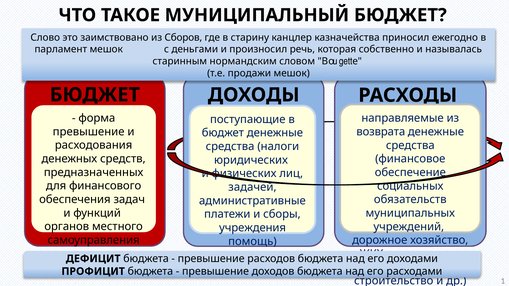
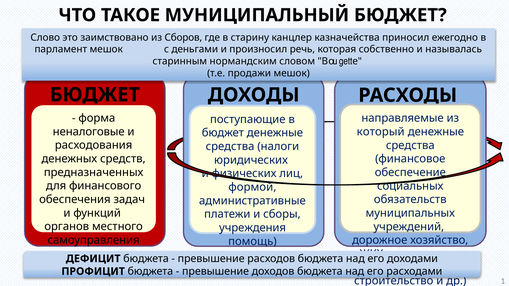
превышение at (89, 132): превышение -> неналоговые
возврата: возврата -> который
задачей: задачей -> формой
